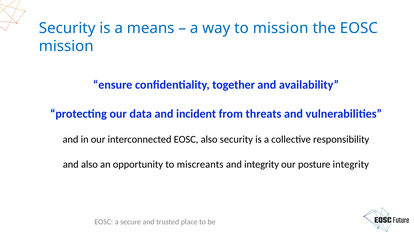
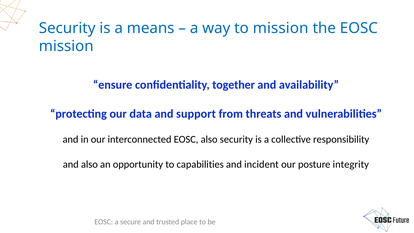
incident: incident -> support
miscreants: miscreants -> capabilities
and integrity: integrity -> incident
